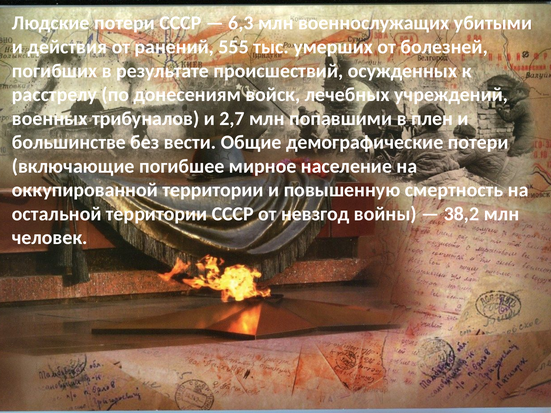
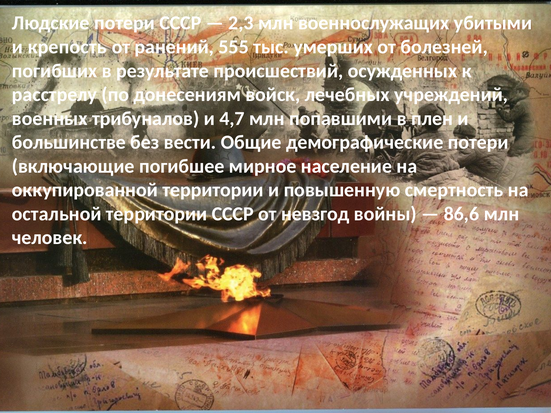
6,3: 6,3 -> 2,3
действия: действия -> крепость
2,7: 2,7 -> 4,7
38,2: 38,2 -> 86,6
